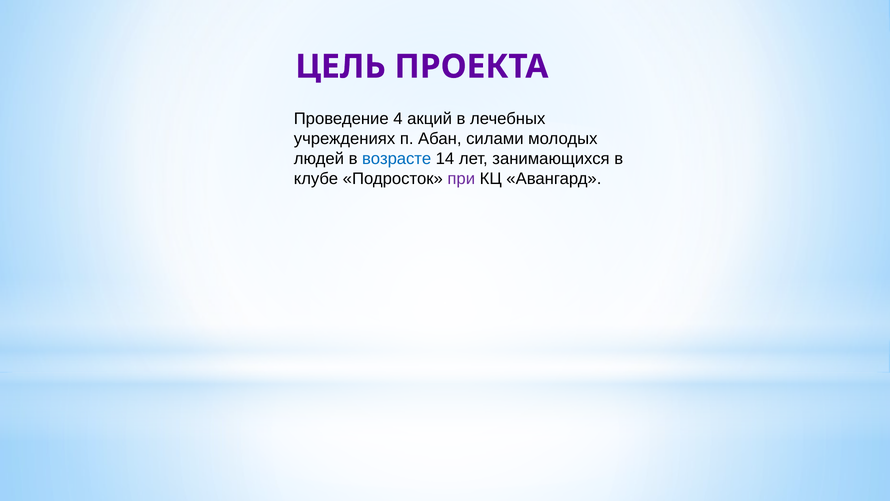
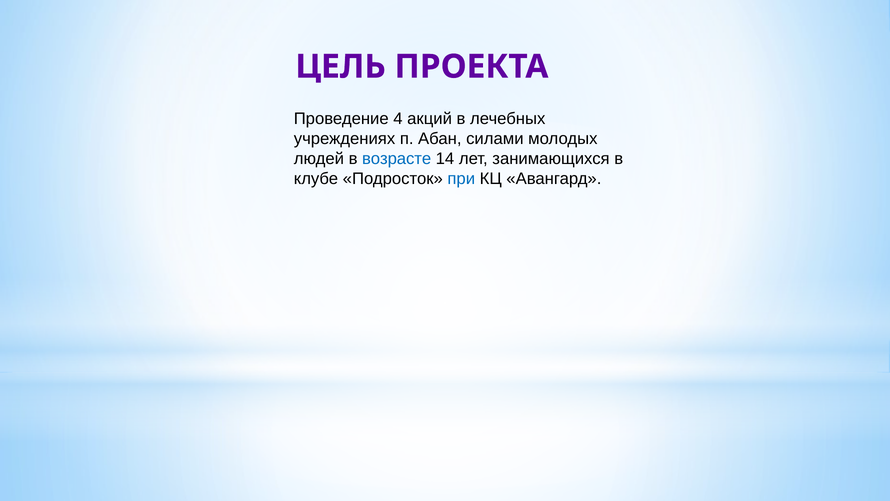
при colour: purple -> blue
